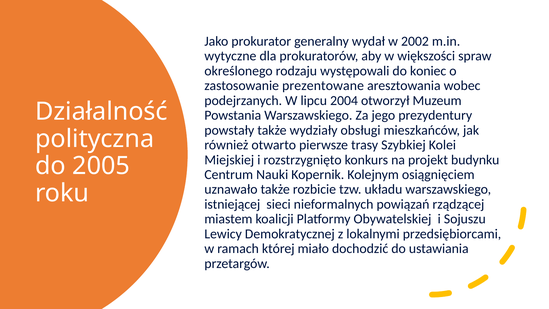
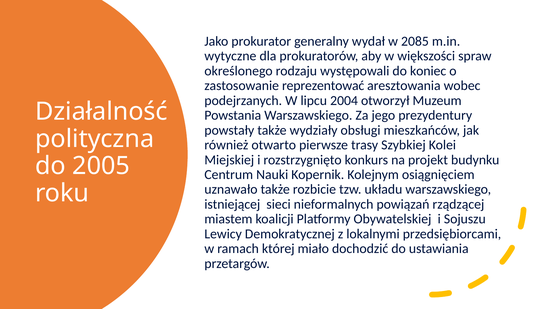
2002: 2002 -> 2085
prezentowane: prezentowane -> reprezentować
